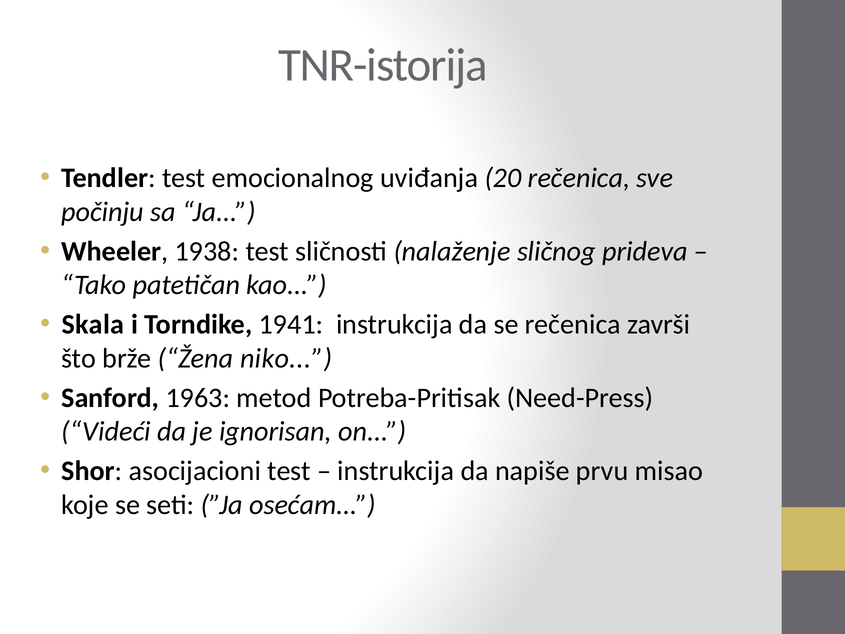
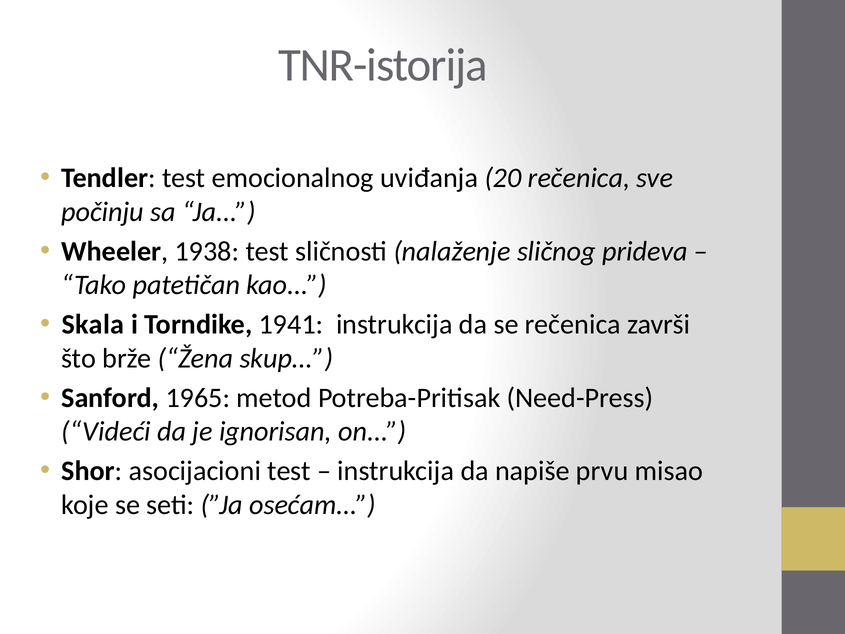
niko: niko -> skup
1963: 1963 -> 1965
